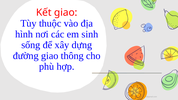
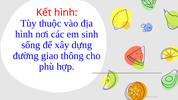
Kết giao: giao -> hình
